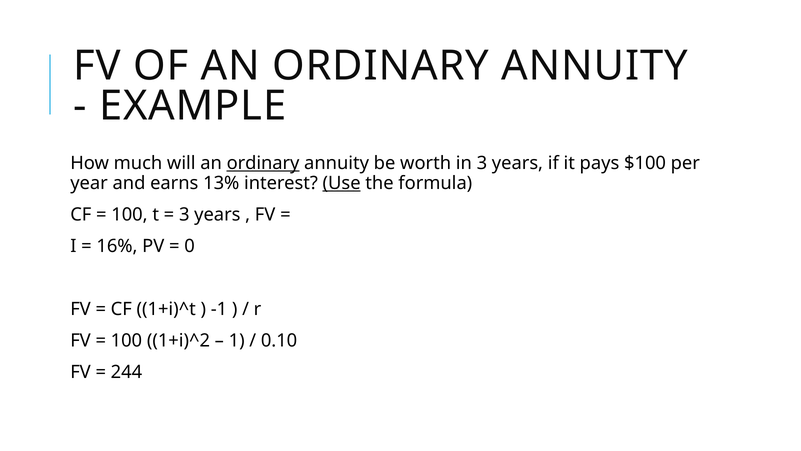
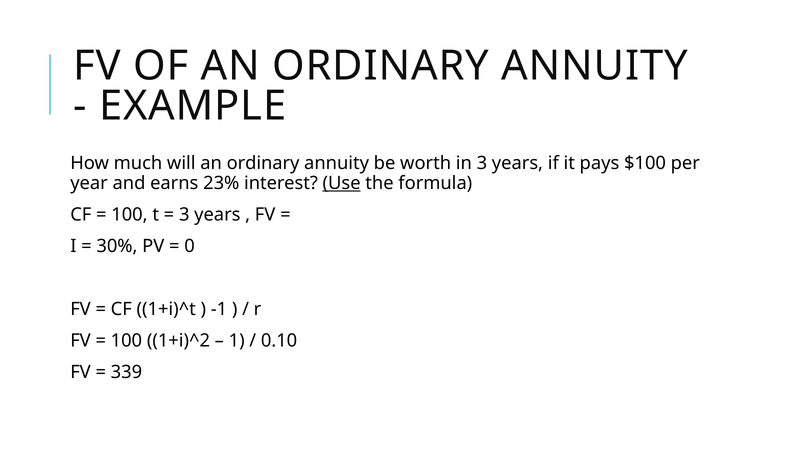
ordinary at (263, 163) underline: present -> none
13%: 13% -> 23%
16%: 16% -> 30%
244: 244 -> 339
